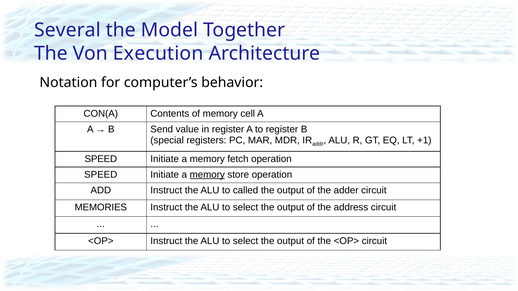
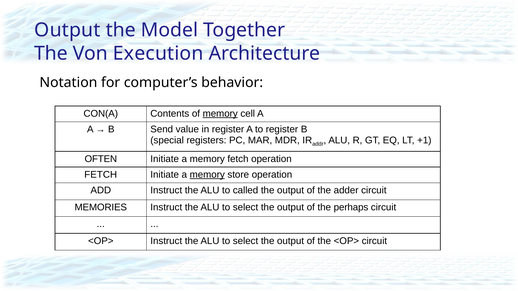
Several at (67, 30): Several -> Output
memory at (220, 114) underline: none -> present
SPEED at (101, 159): SPEED -> OFTEN
SPEED at (101, 175): SPEED -> FETCH
address: address -> perhaps
